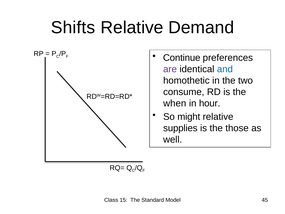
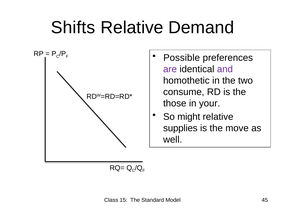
Continue: Continue -> Possible
and colour: blue -> purple
when: when -> those
hour: hour -> your
those: those -> move
